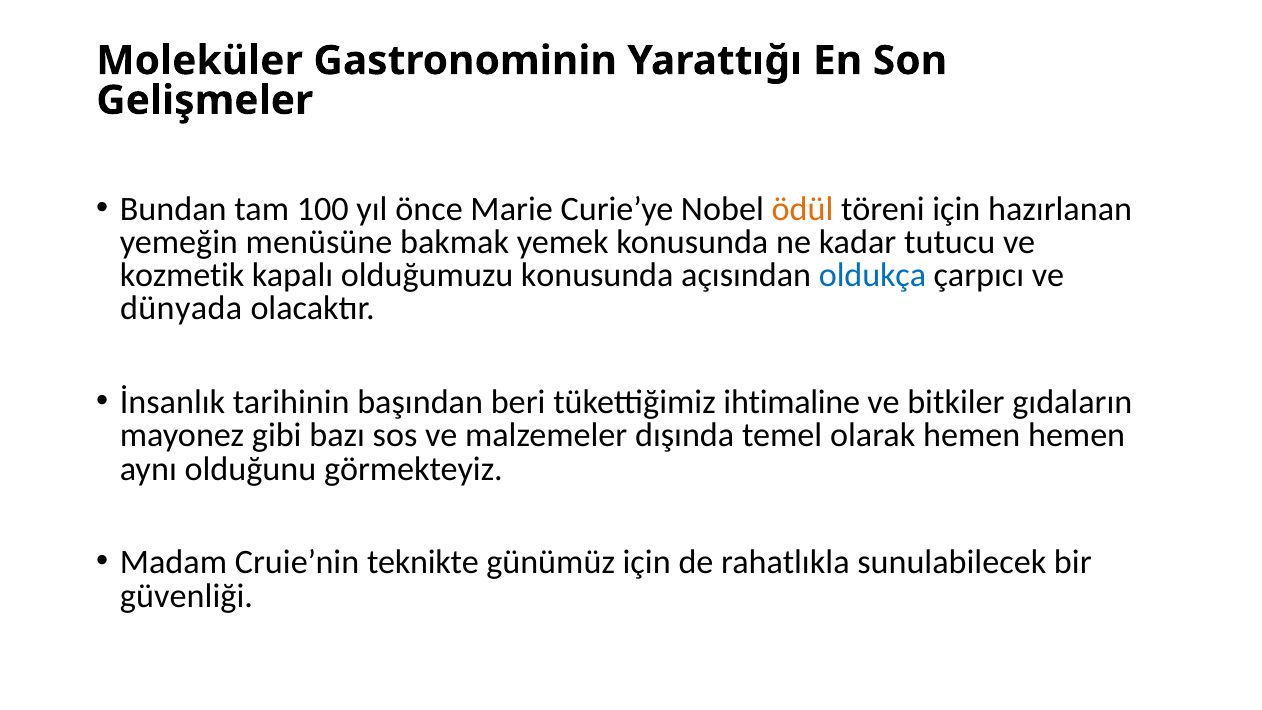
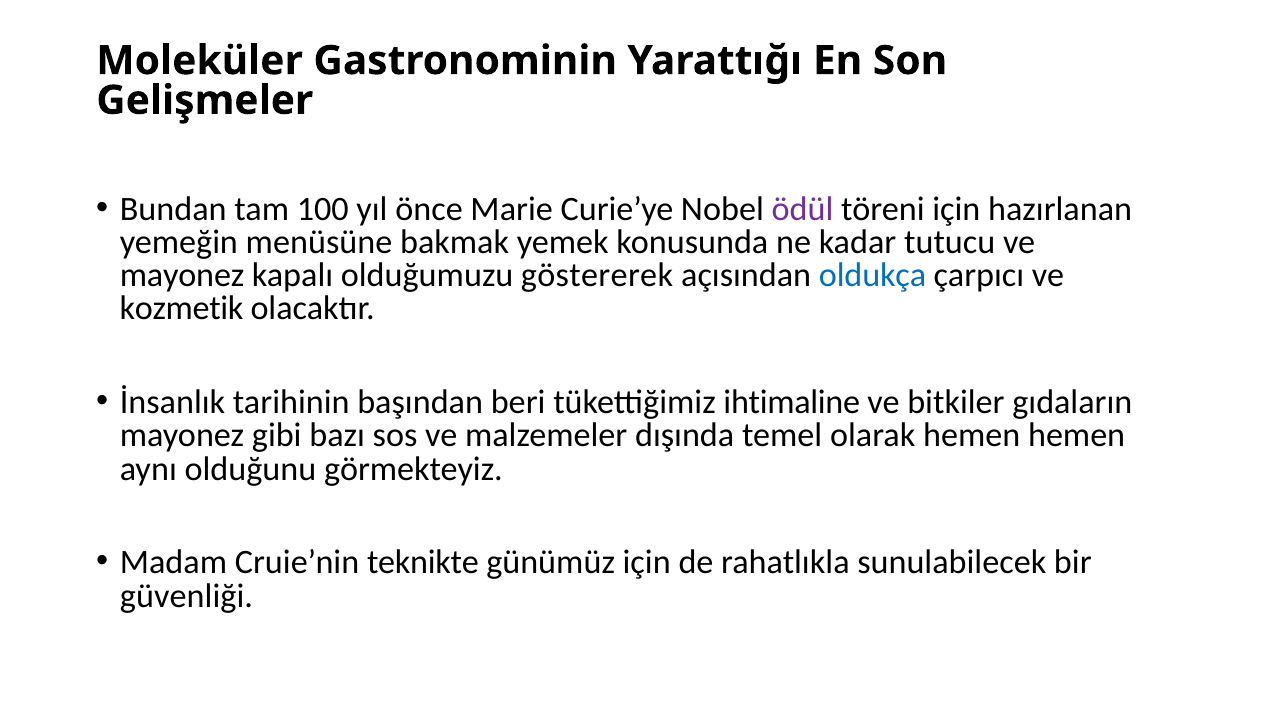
ödül colour: orange -> purple
kozmetik at (182, 275): kozmetik -> mayonez
olduğumuzu konusunda: konusunda -> göstererek
dünyada: dünyada -> kozmetik
